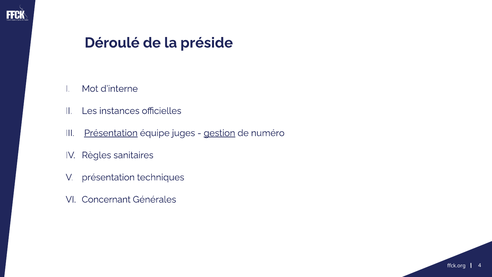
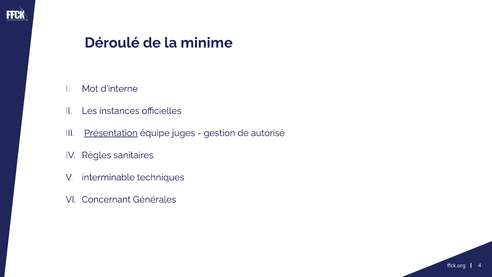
préside: préside -> minime
gestion underline: present -> none
numéro: numéro -> autorisé
présentation at (108, 177): présentation -> interminable
